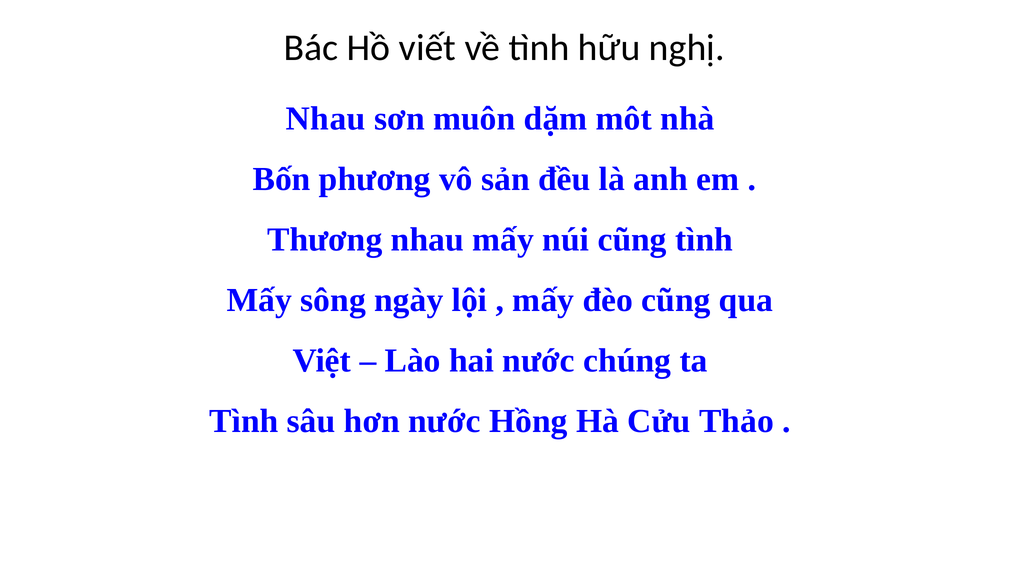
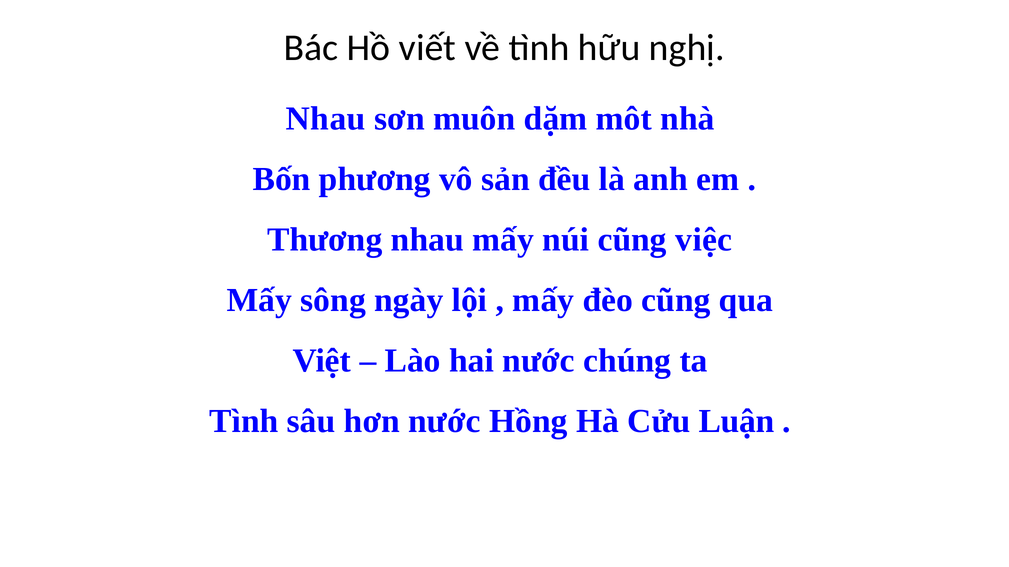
cũng tình: tình -> việc
Thảo: Thảo -> Luận
